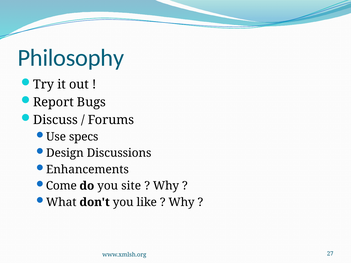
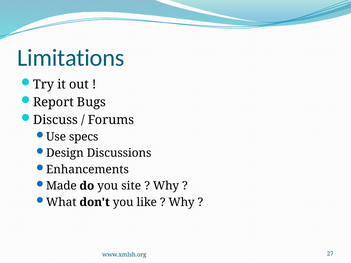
Philosophy: Philosophy -> Limitations
Come: Come -> Made
